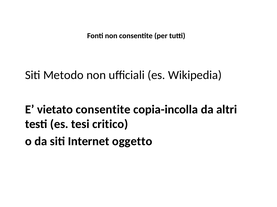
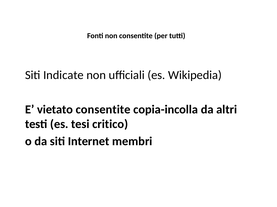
Metodo: Metodo -> Indicate
oggetto: oggetto -> membri
